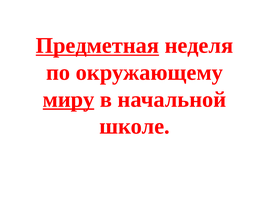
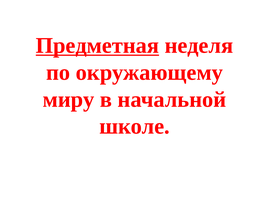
миру underline: present -> none
